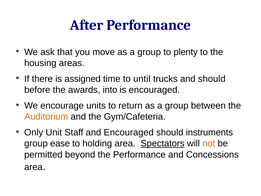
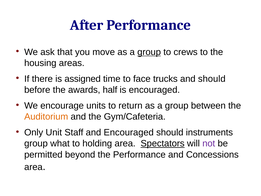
group at (149, 52) underline: none -> present
plenty: plenty -> crews
until: until -> face
into: into -> half
ease: ease -> what
not colour: orange -> purple
